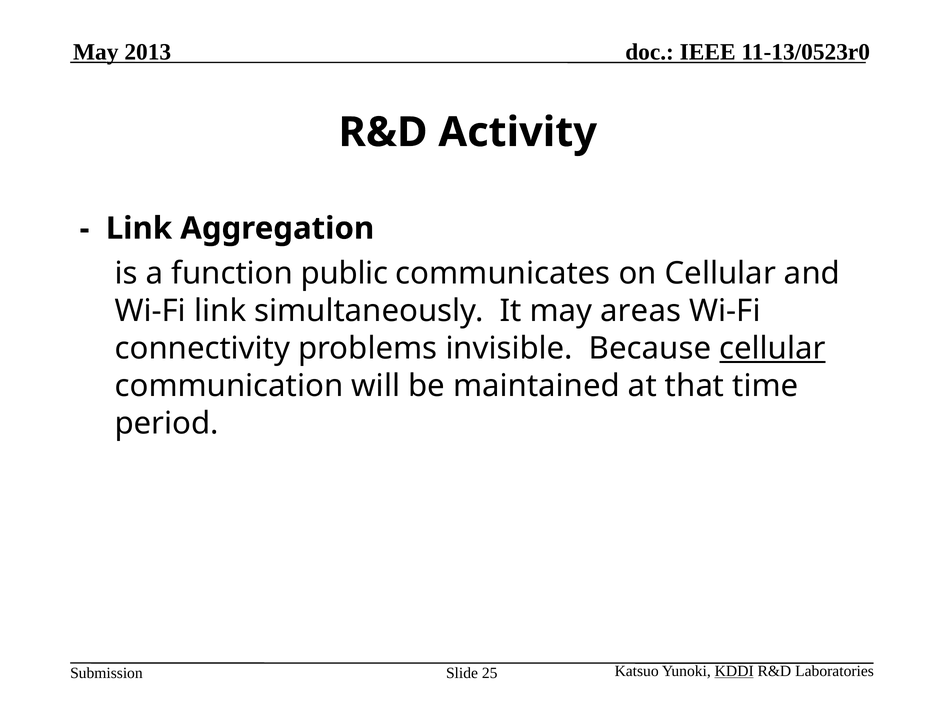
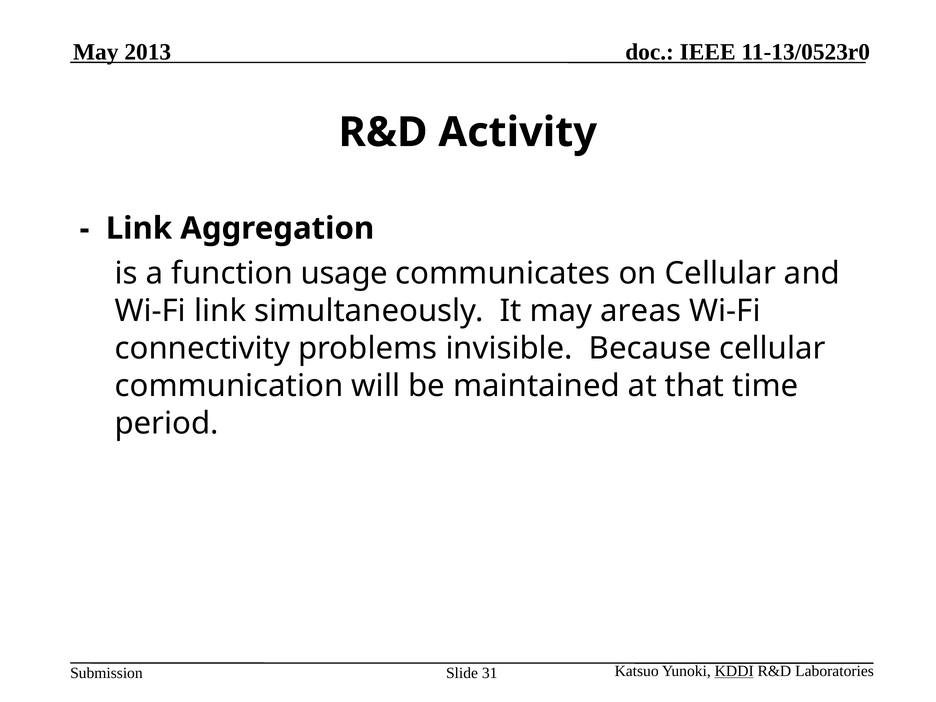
public: public -> usage
cellular at (772, 349) underline: present -> none
25: 25 -> 31
